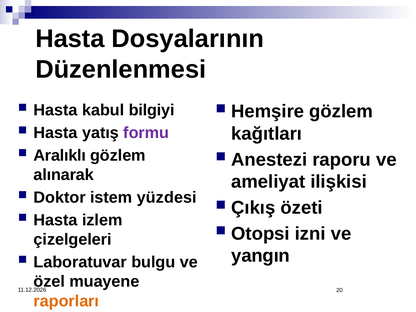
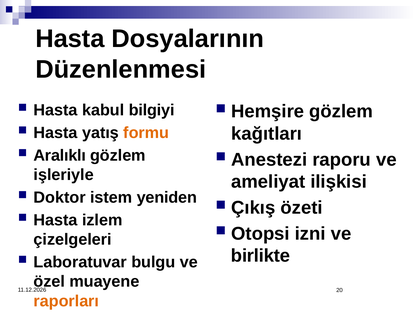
formu colour: purple -> orange
alınarak: alınarak -> işleriyle
yüzdesi: yüzdesi -> yeniden
yangın: yangın -> birlikte
